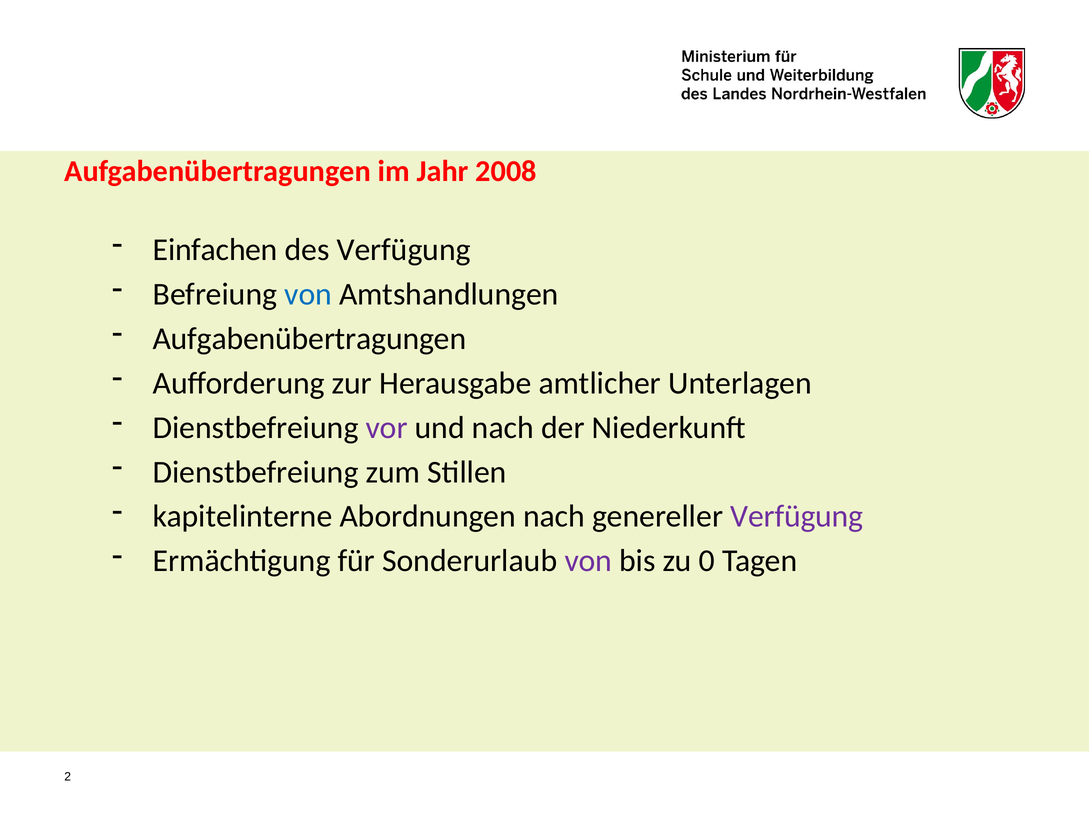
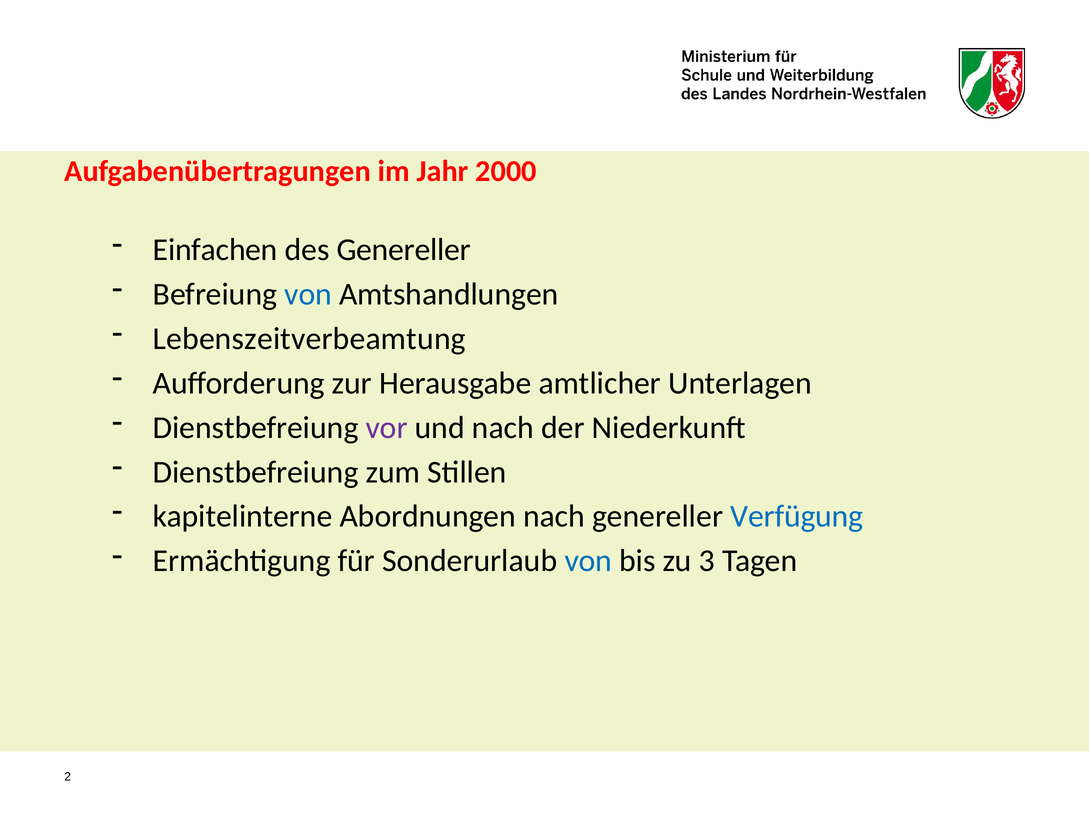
2008: 2008 -> 2000
des Verfügung: Verfügung -> Genereller
Aufgabenübertragungen at (309, 339): Aufgabenübertragungen -> Lebenszeitverbeamtung
Verfügung at (797, 516) colour: purple -> blue
von at (588, 561) colour: purple -> blue
0: 0 -> 3
